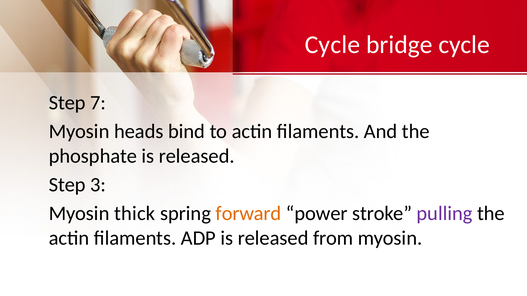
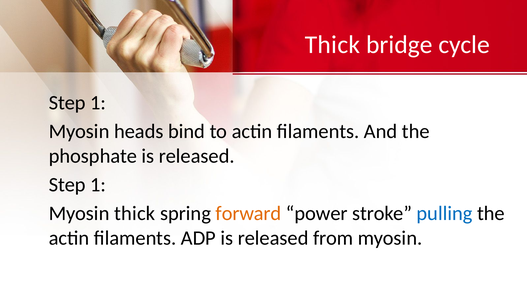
Cycle at (332, 45): Cycle -> Thick
7 at (98, 103): 7 -> 1
3 at (98, 185): 3 -> 1
pulling colour: purple -> blue
